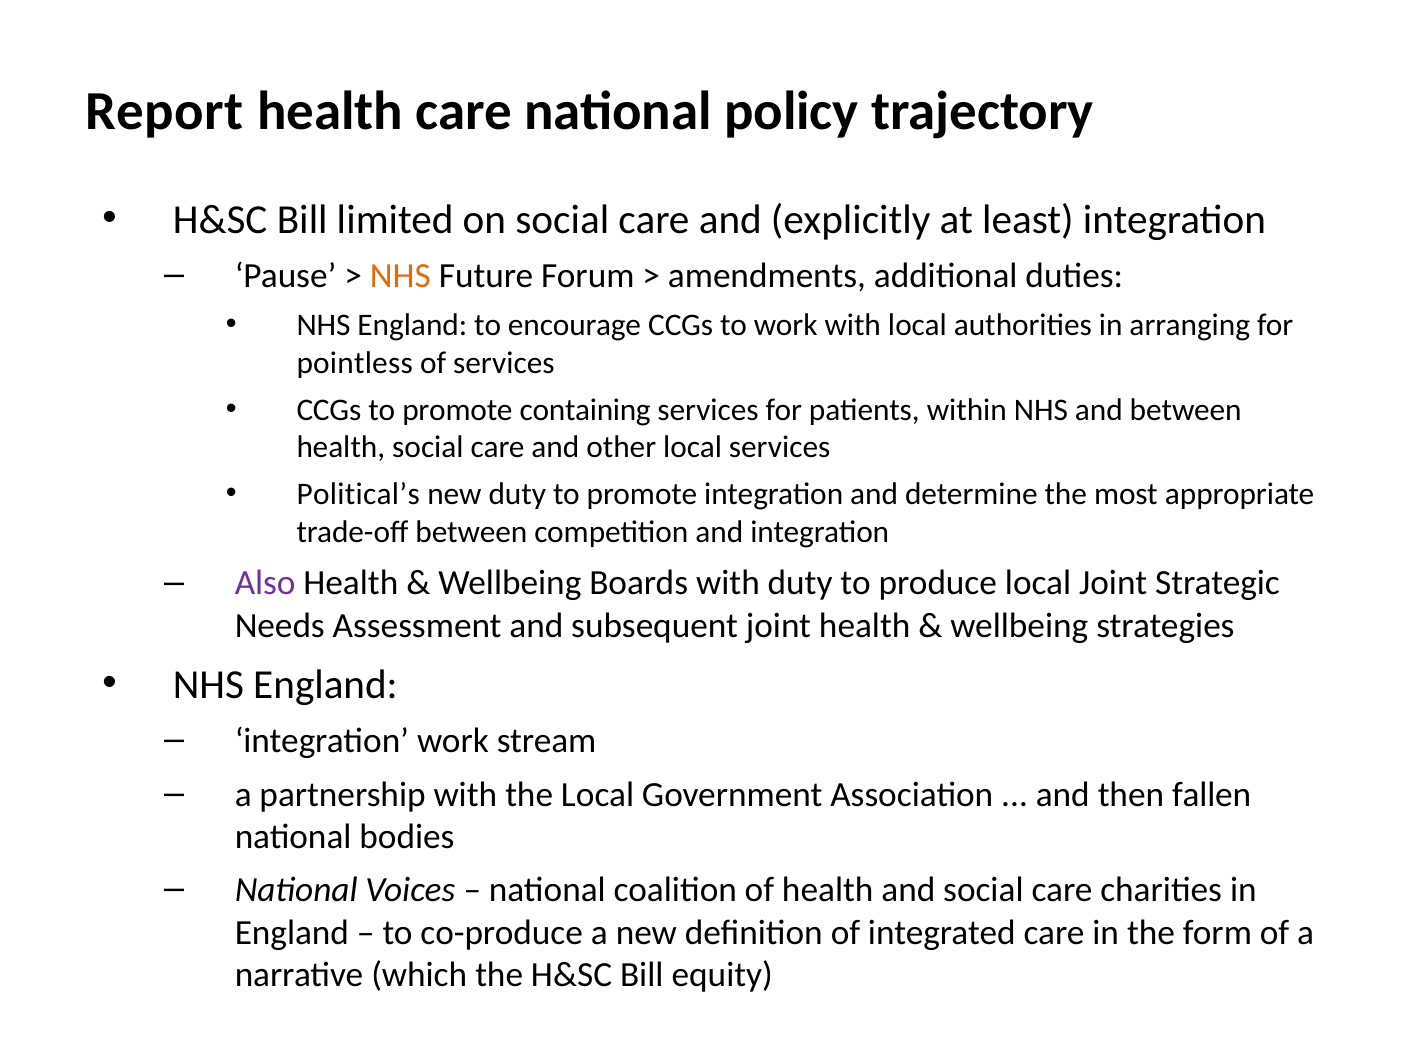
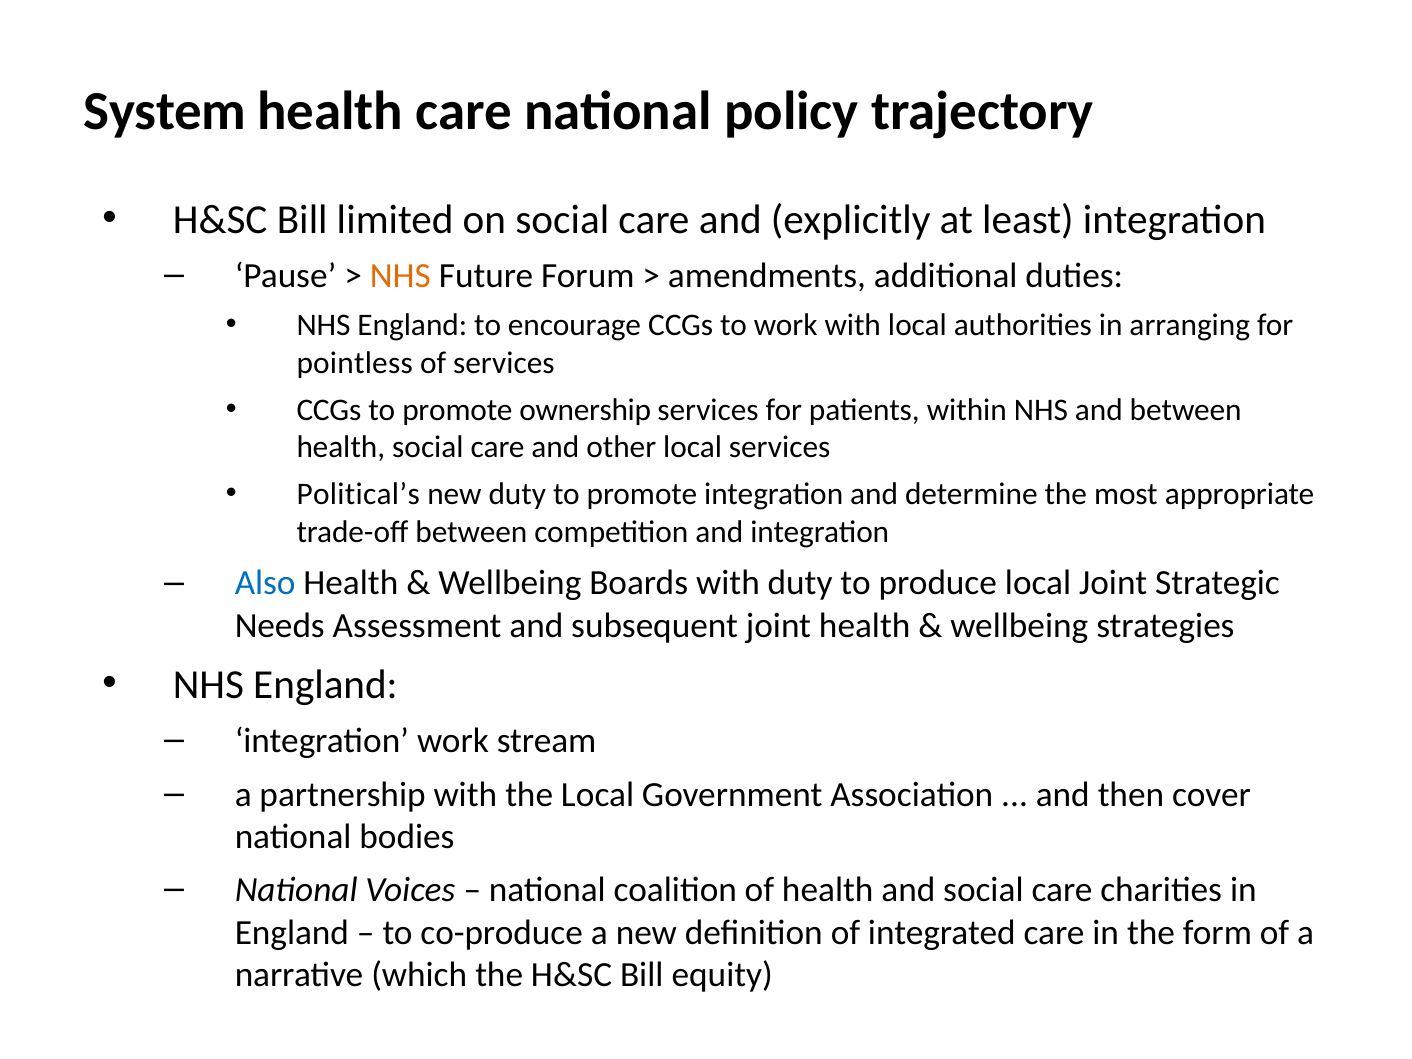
Report: Report -> System
containing: containing -> ownership
Also colour: purple -> blue
fallen: fallen -> cover
